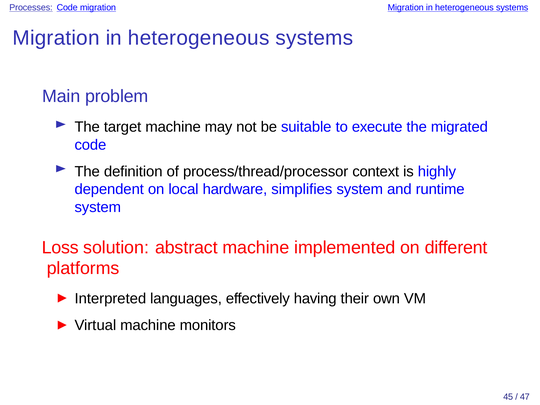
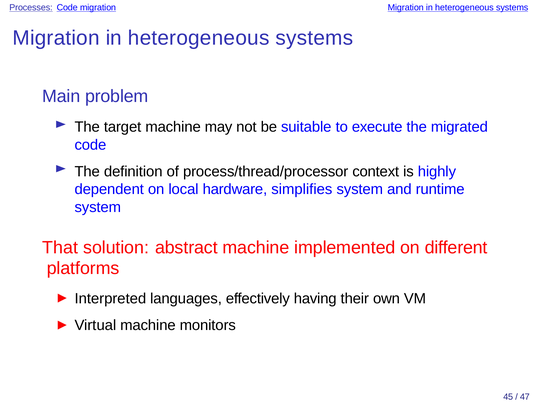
Loss: Loss -> That
